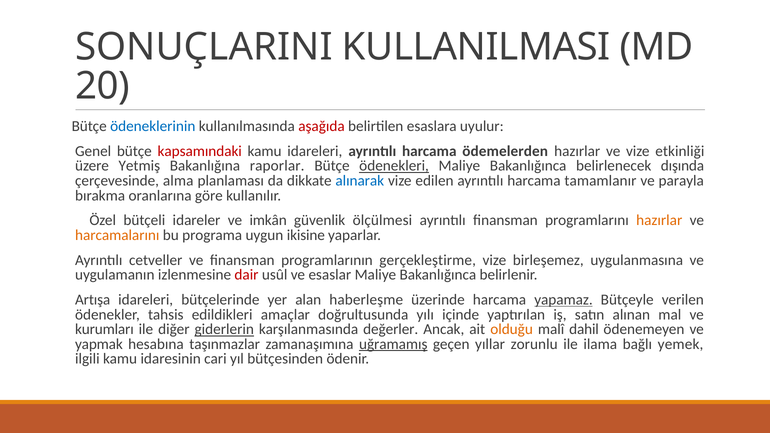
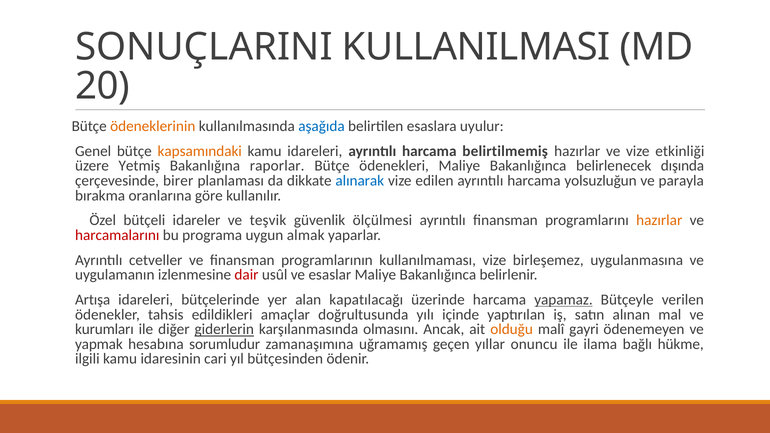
ödeneklerinin colour: blue -> orange
aşağıda colour: red -> blue
kapsamındaki colour: red -> orange
ödemelerden: ödemelerden -> belirtilmemiş
ödenekleri underline: present -> none
alma: alma -> birer
tamamlanır: tamamlanır -> yolsuzluğun
imkân: imkân -> teşvik
harcamalarını colour: orange -> red
ikisine: ikisine -> almak
gerçekleştirme: gerçekleştirme -> kullanılmaması
haberleşme: haberleşme -> kapatılacağı
değerler: değerler -> olmasını
dahil: dahil -> gayri
taşınmazlar: taşınmazlar -> sorumludur
uğramamış underline: present -> none
zorunlu: zorunlu -> onuncu
yemek: yemek -> hükme
